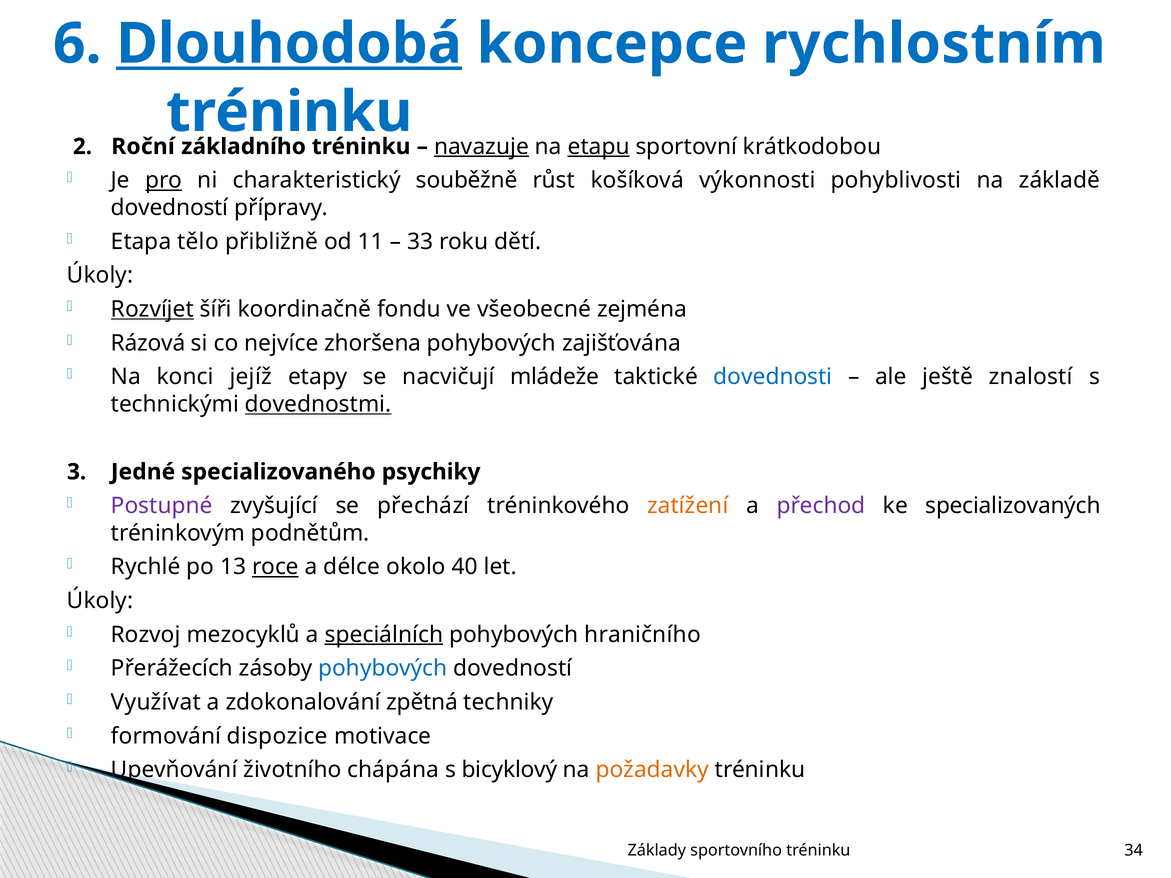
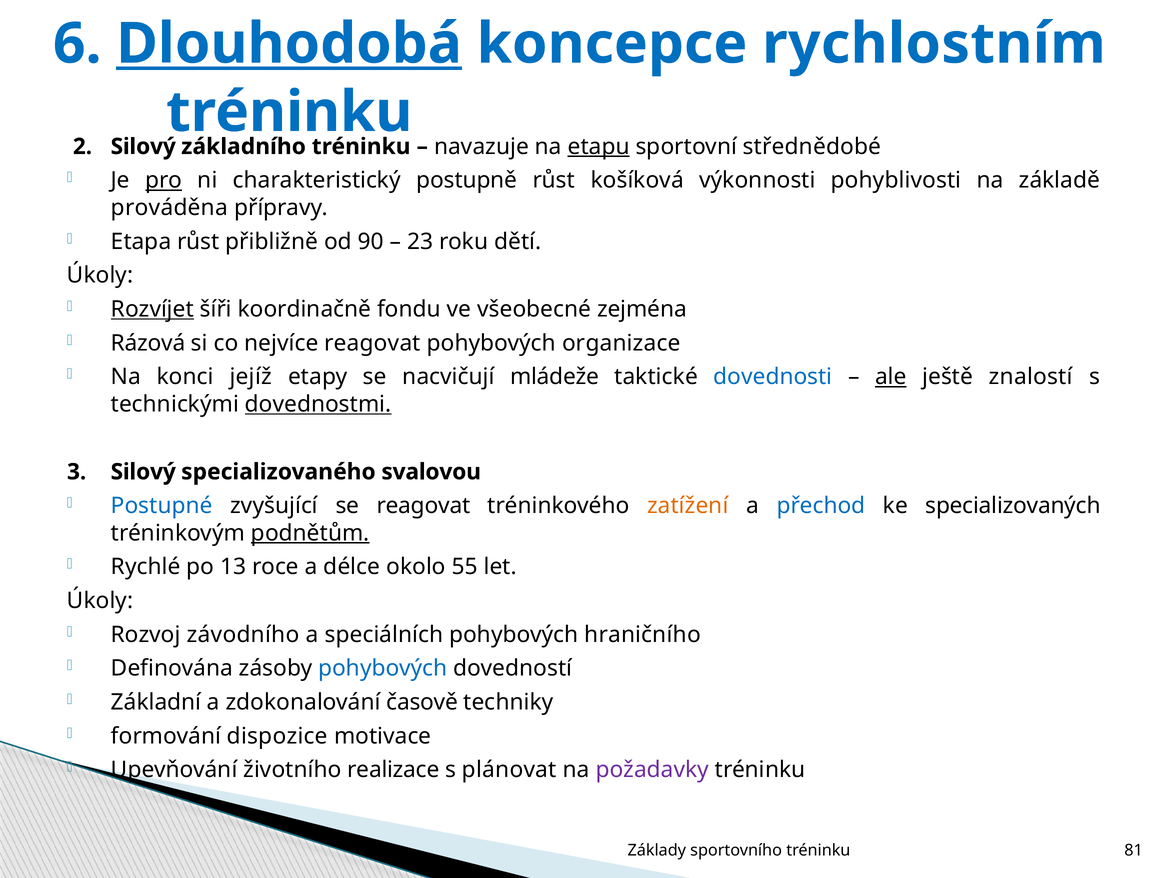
2 Roční: Roční -> Silový
navazuje underline: present -> none
krátkodobou: krátkodobou -> střednědobé
souběžně: souběžně -> postupně
dovedností at (170, 208): dovedností -> prováděna
Etapa tělo: tělo -> růst
11: 11 -> 90
33: 33 -> 23
nejvíce zhoršena: zhoršena -> reagovat
zajišťována: zajišťována -> organizace
ale underline: none -> present
3 Jedné: Jedné -> Silový
psychiky: psychiky -> svalovou
Postupné colour: purple -> blue
se přechází: přechází -> reagovat
přechod colour: purple -> blue
podnětům underline: none -> present
roce underline: present -> none
40: 40 -> 55
mezocyklů: mezocyklů -> závodního
speciálních underline: present -> none
Přerážecích: Přerážecích -> Definována
Využívat: Využívat -> Základní
zpětná: zpětná -> časově
chápána: chápána -> realizace
bicyklový: bicyklový -> plánovat
požadavky colour: orange -> purple
34: 34 -> 81
